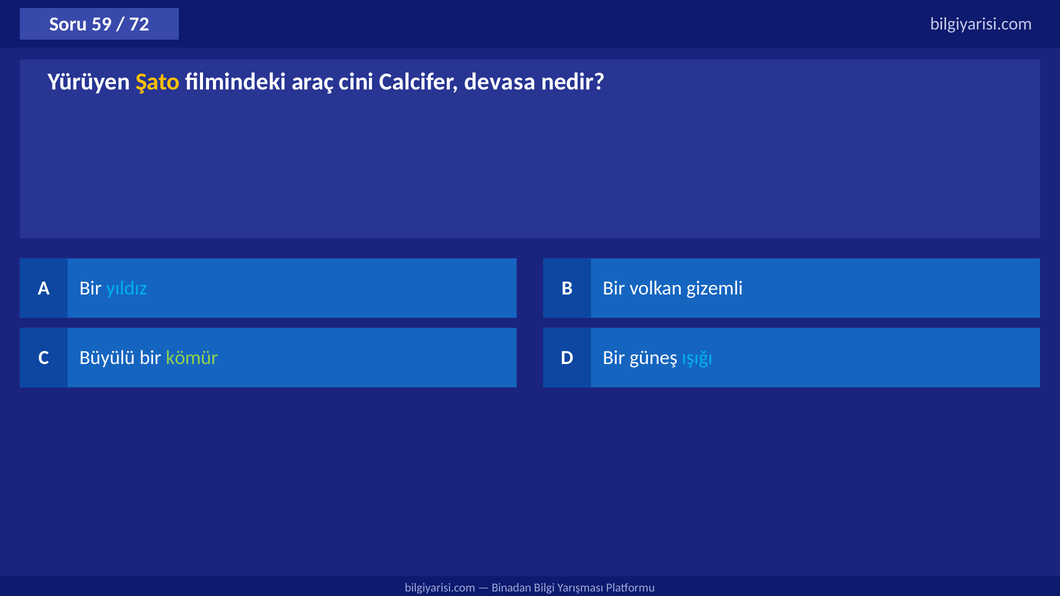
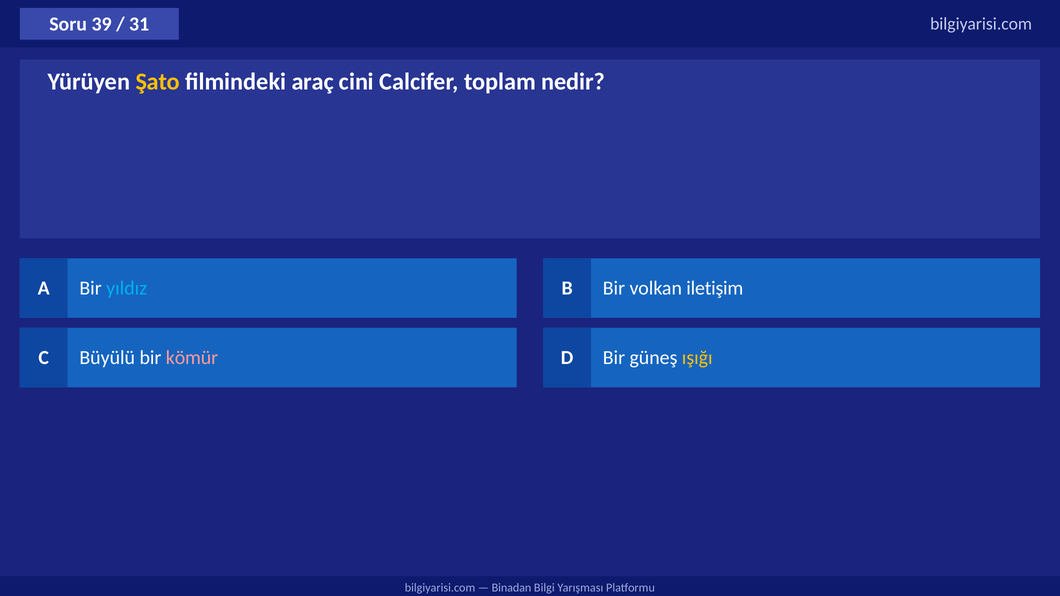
59: 59 -> 39
72: 72 -> 31
devasa: devasa -> toplam
gizemli: gizemli -> iletişim
kömür colour: light green -> pink
ışığı colour: light blue -> yellow
